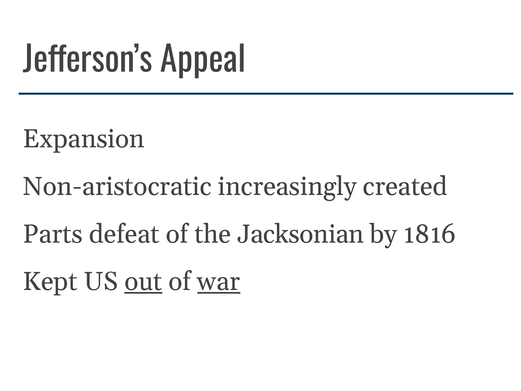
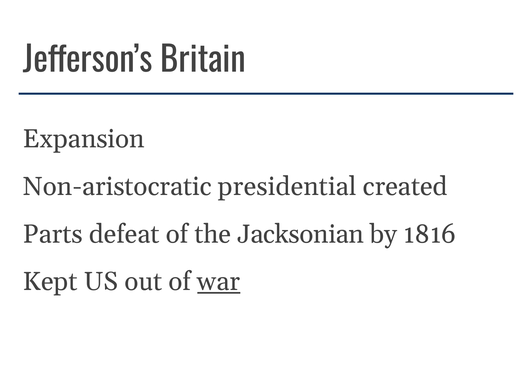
Appeal: Appeal -> Britain
increasingly: increasingly -> presidential
out underline: present -> none
